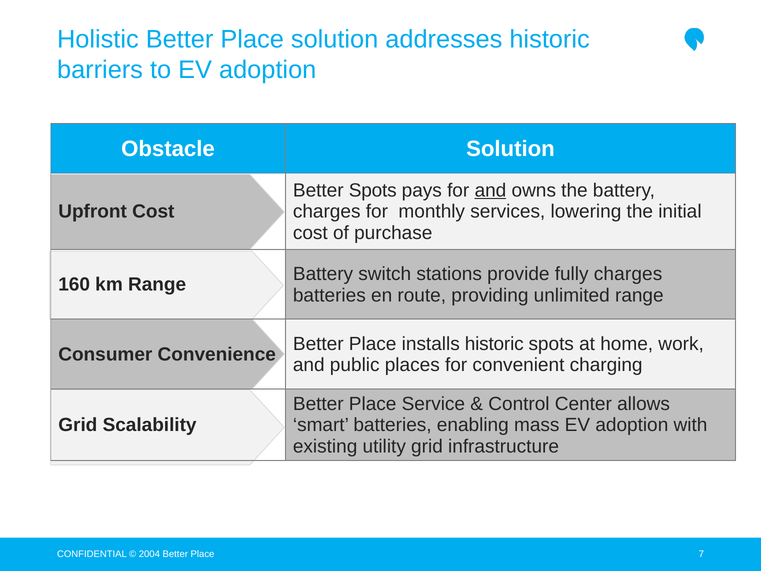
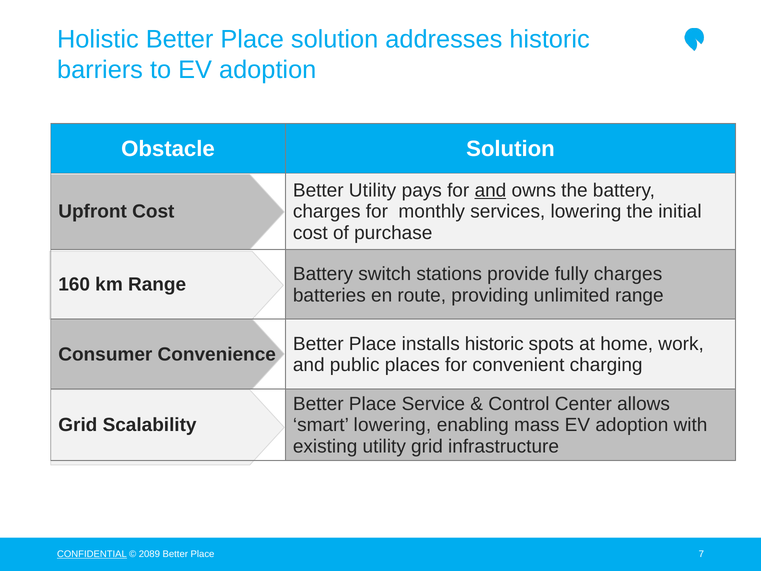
Better Spots: Spots -> Utility
smart batteries: batteries -> lowering
CONFIDENTIAL underline: none -> present
2004: 2004 -> 2089
